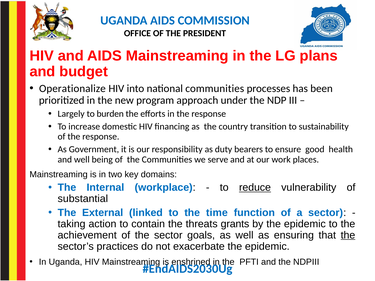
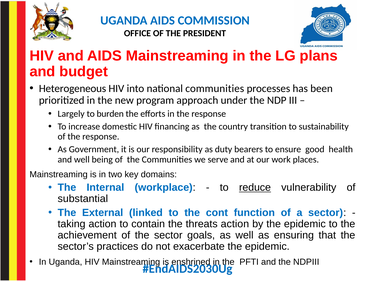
Operationalize: Operationalize -> Heterogeneous
time: time -> cont
threats grants: grants -> action
the at (348, 235) underline: present -> none
